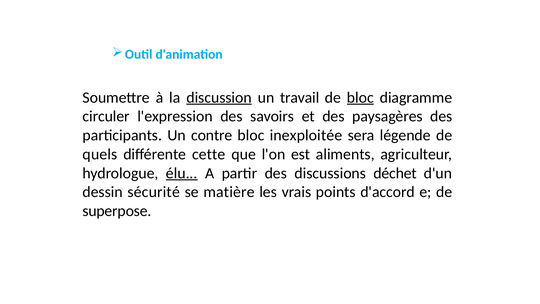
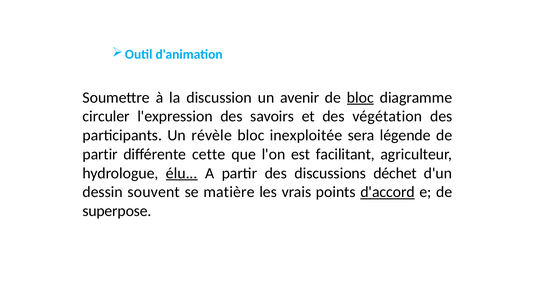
discussion underline: present -> none
travail: travail -> avenir
paysagères: paysagères -> végétation
contre: contre -> révèle
quels at (100, 154): quels -> partir
aliments: aliments -> facilitant
sécurité: sécurité -> souvent
d'accord underline: none -> present
